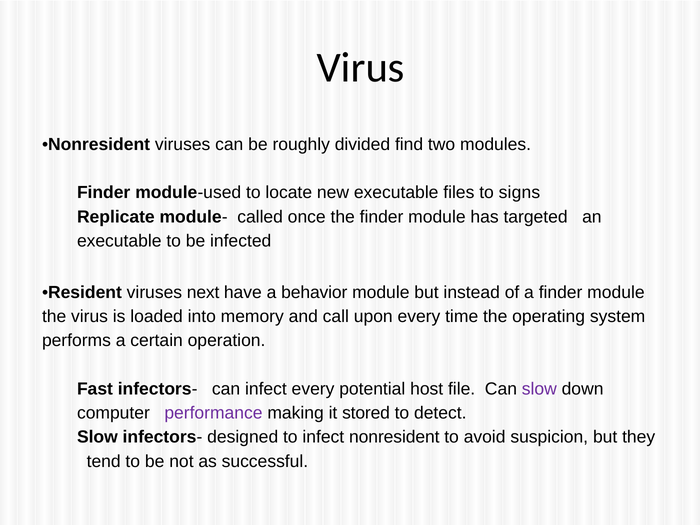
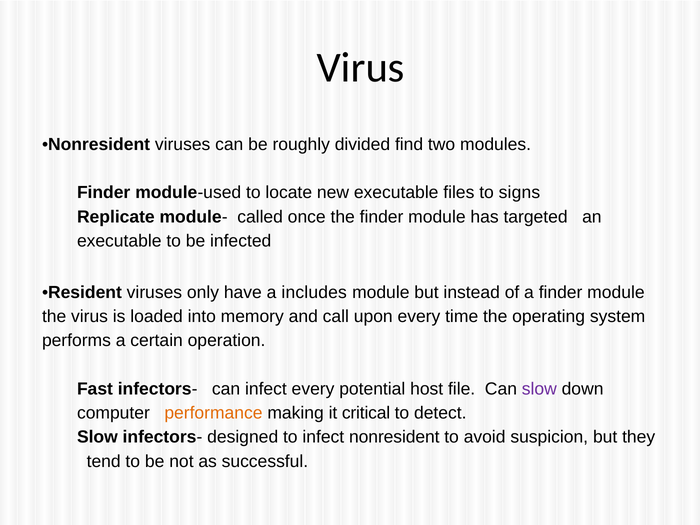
next: next -> only
behavior: behavior -> includes
performance colour: purple -> orange
stored: stored -> critical
